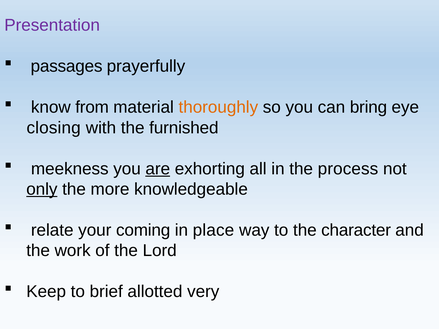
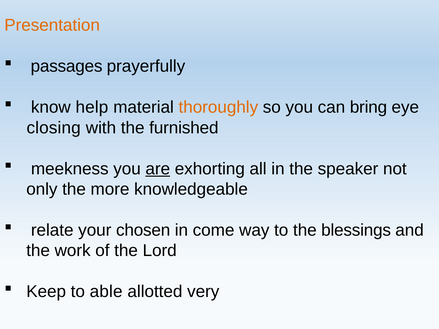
Presentation colour: purple -> orange
from: from -> help
process: process -> speaker
only underline: present -> none
coming: coming -> chosen
place: place -> come
character: character -> blessings
brief: brief -> able
